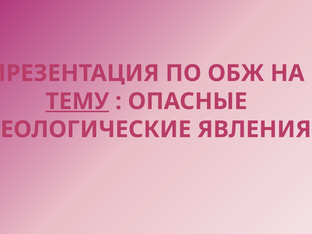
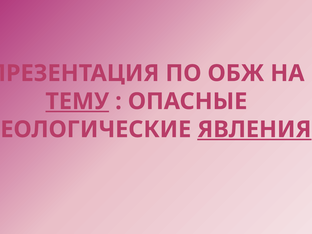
ЯВЛЕНИЯ underline: none -> present
